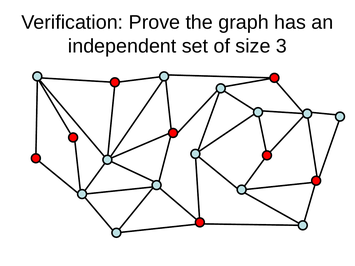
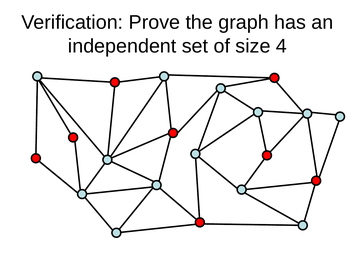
3: 3 -> 4
